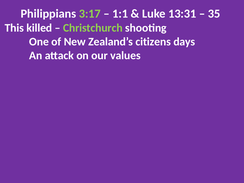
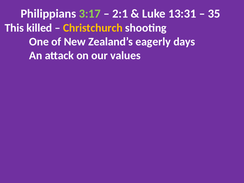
1:1: 1:1 -> 2:1
Christchurch colour: light green -> yellow
citizens: citizens -> eagerly
